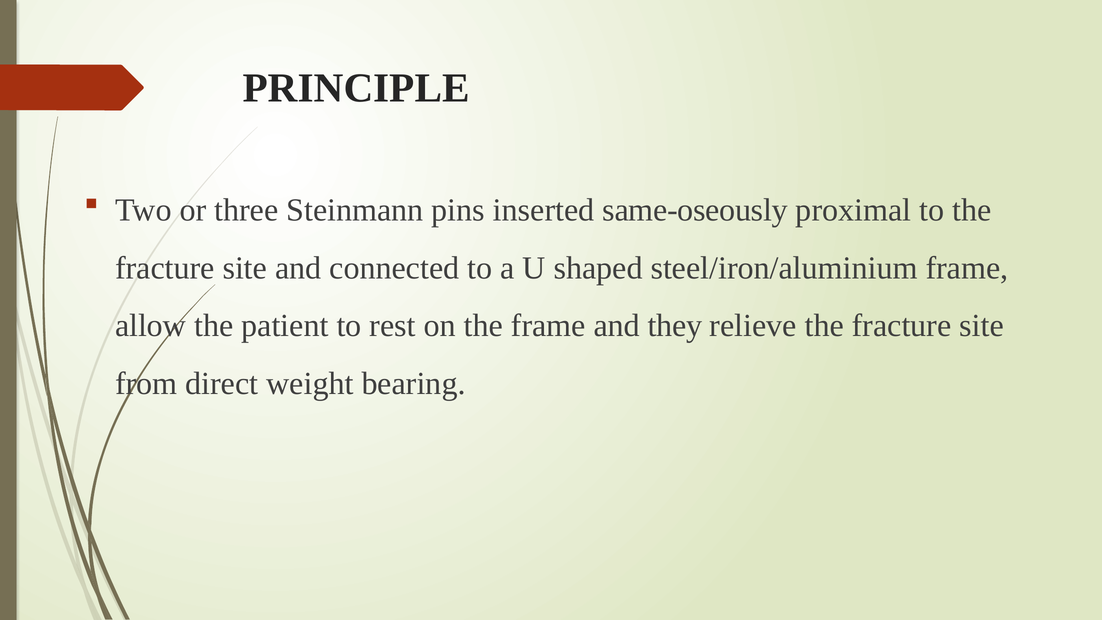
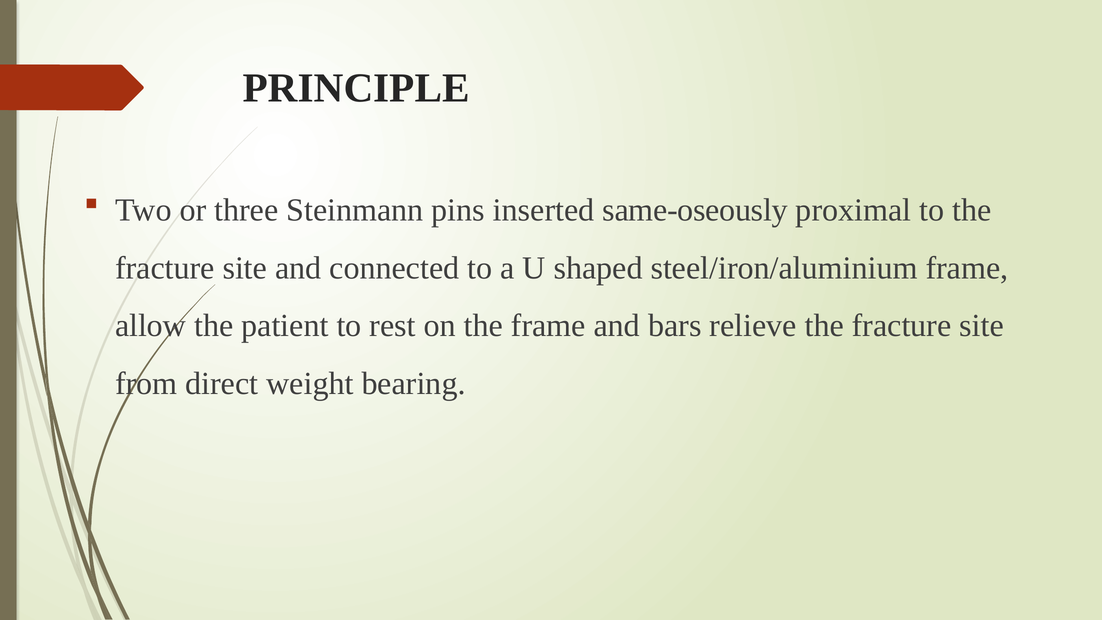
they: they -> bars
